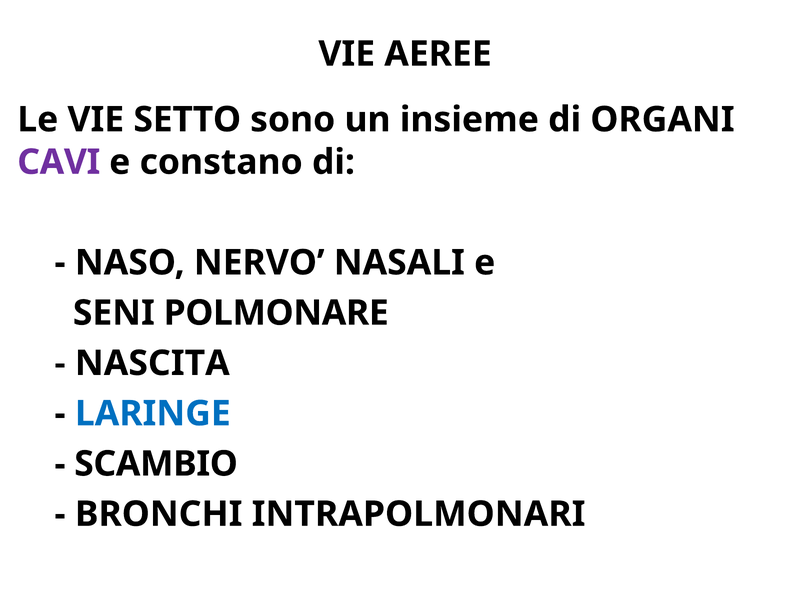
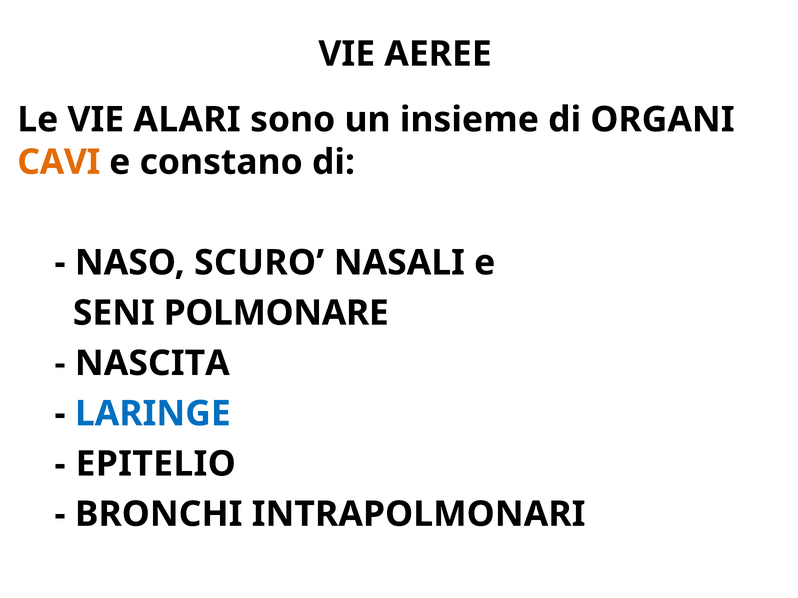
SETTO: SETTO -> ALARI
CAVI colour: purple -> orange
NERVO: NERVO -> SCURO
SCAMBIO: SCAMBIO -> EPITELIO
